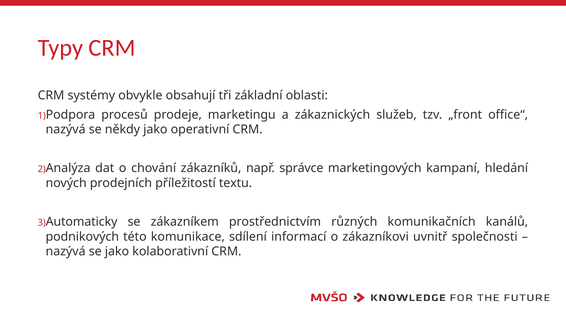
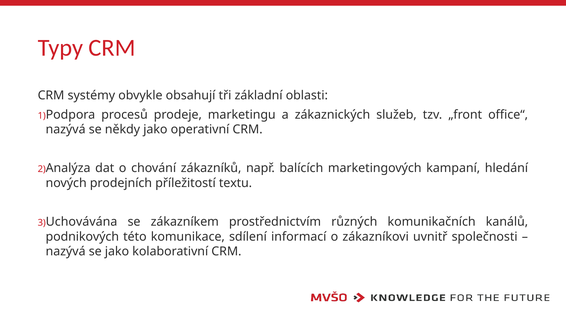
správce: správce -> balících
Automaticky: Automaticky -> Uchovávána
